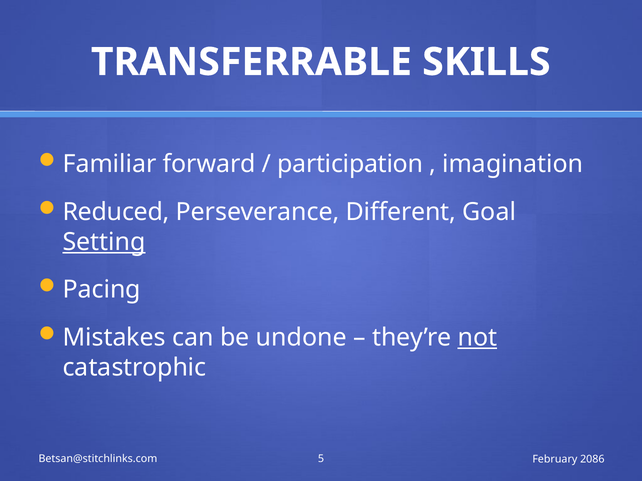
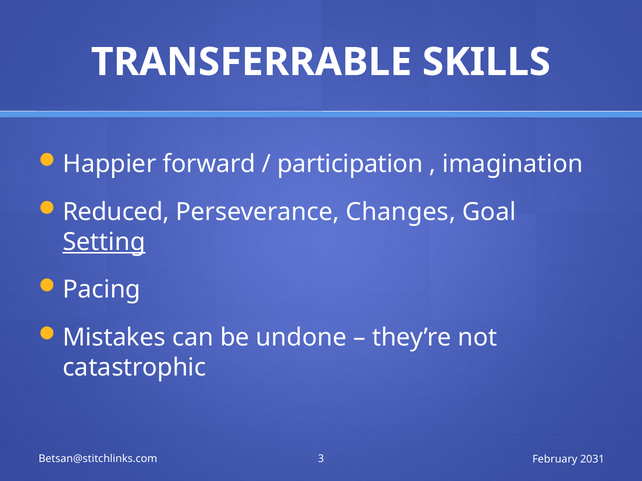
Familiar: Familiar -> Happier
Different: Different -> Changes
not underline: present -> none
5: 5 -> 3
2086: 2086 -> 2031
